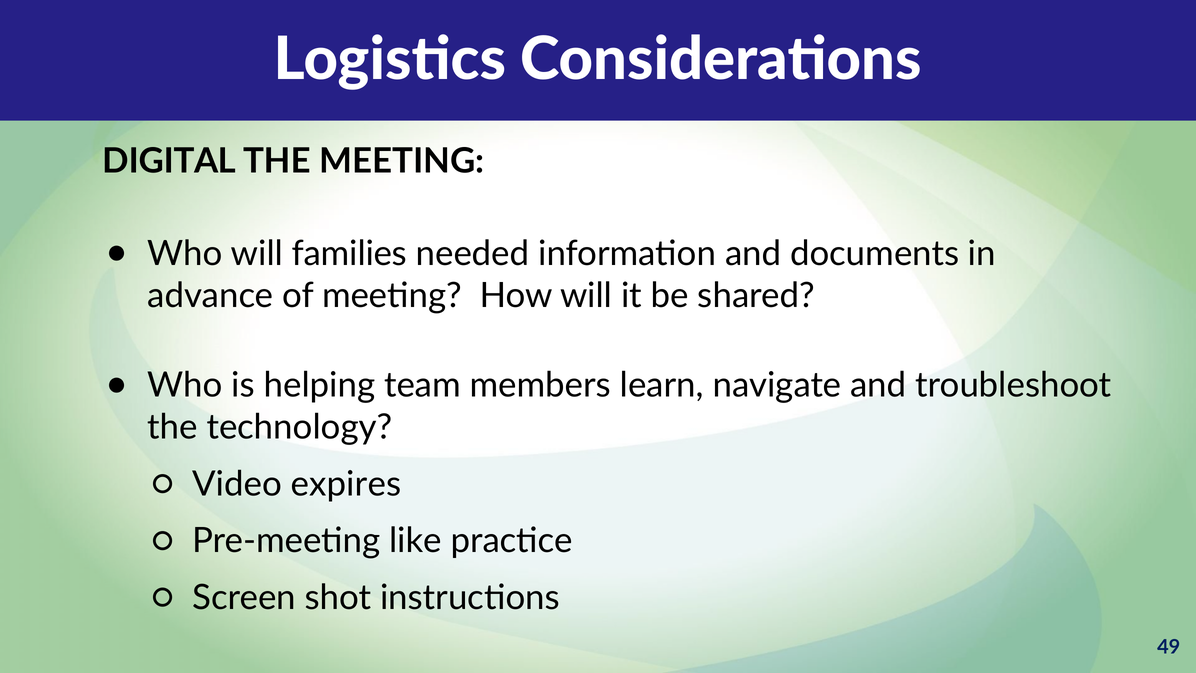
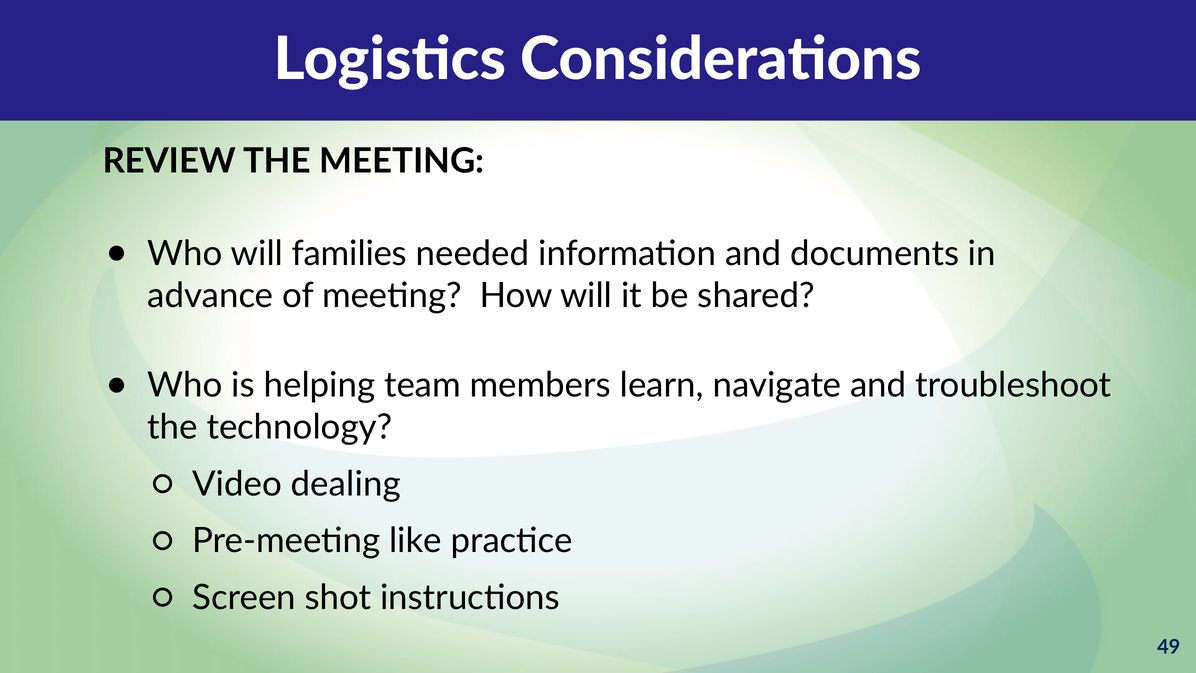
DIGITAL: DIGITAL -> REVIEW
expires: expires -> dealing
